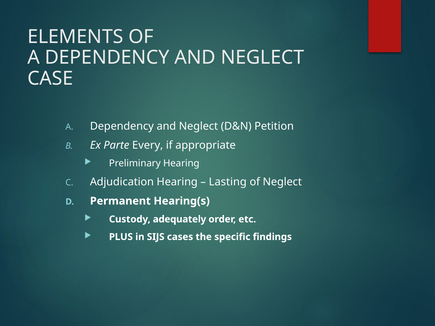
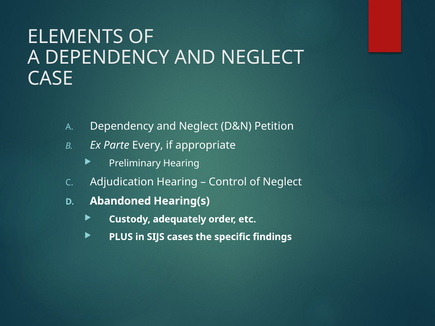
Lasting: Lasting -> Control
Permanent: Permanent -> Abandoned
